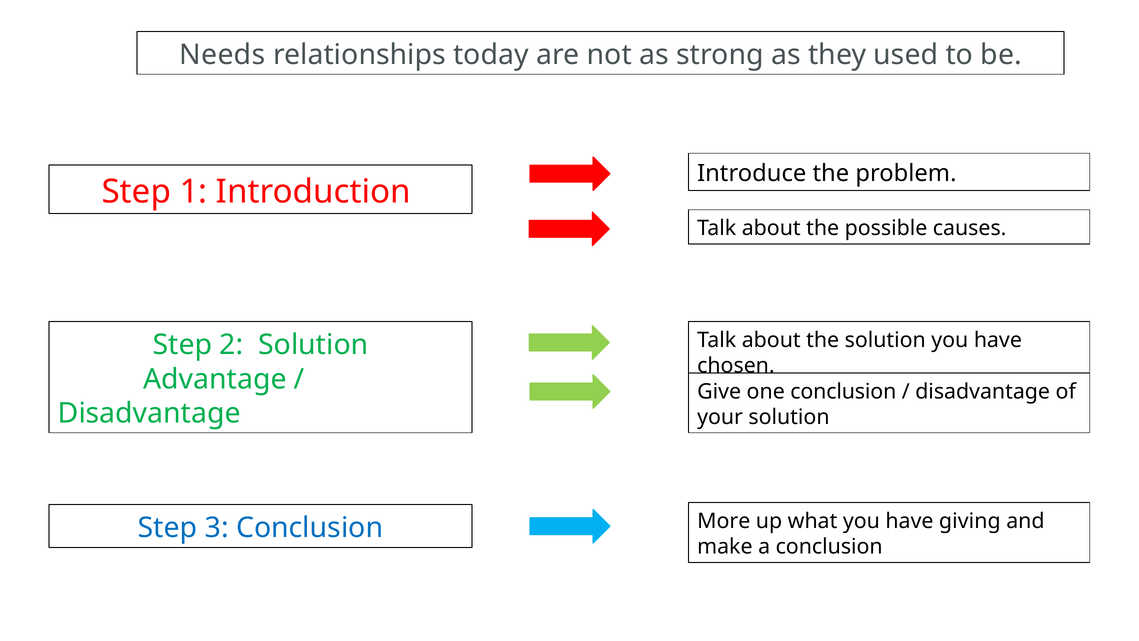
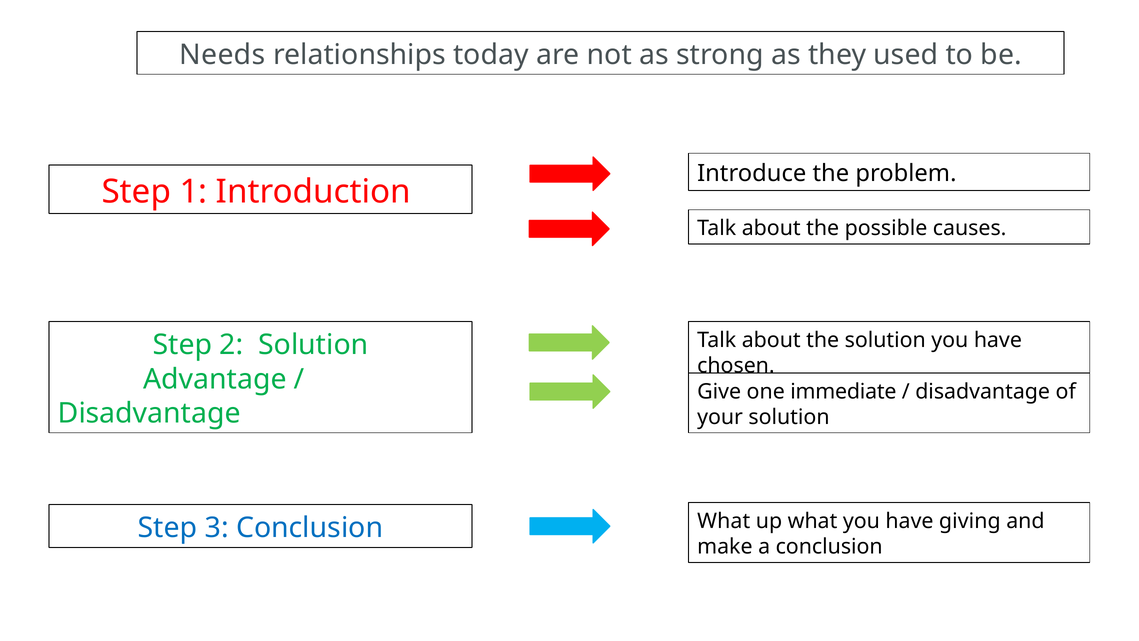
one conclusion: conclusion -> immediate
More at (724, 521): More -> What
